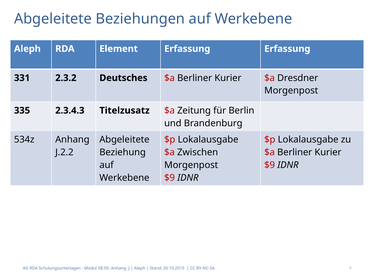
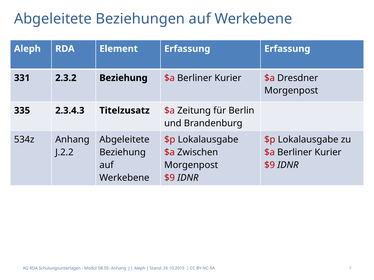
2.3.2 Deutsches: Deutsches -> Beziehung
